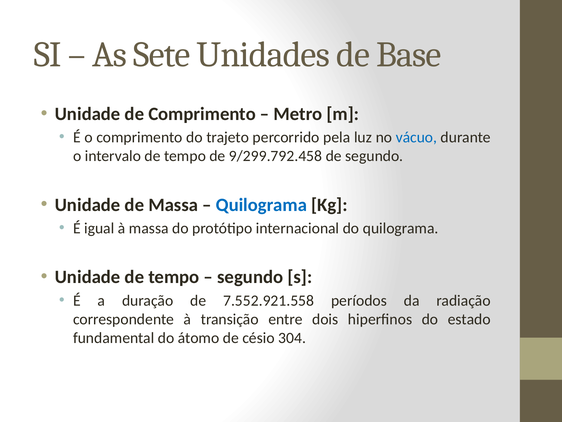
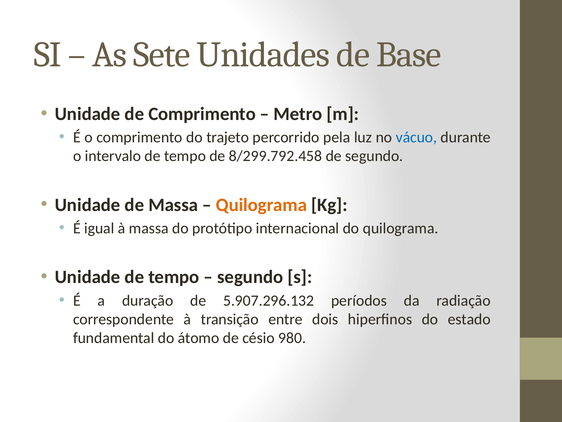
9/299.792.458: 9/299.792.458 -> 8/299.792.458
Quilograma at (261, 205) colour: blue -> orange
7.552.921.558: 7.552.921.558 -> 5.907.296.132
304: 304 -> 980
